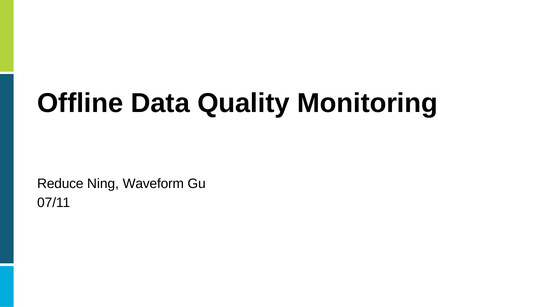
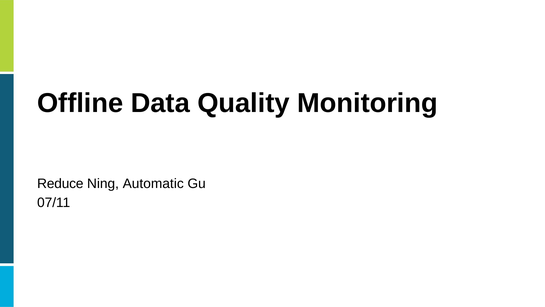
Waveform: Waveform -> Automatic
